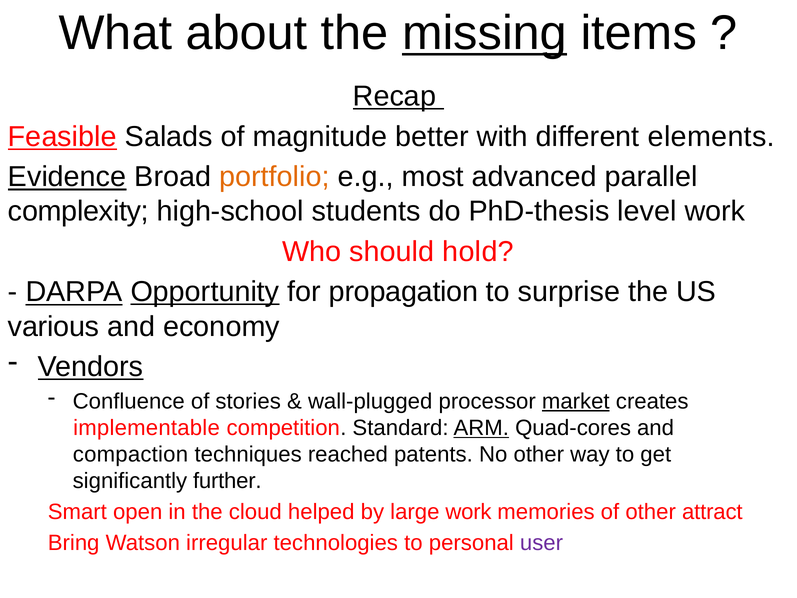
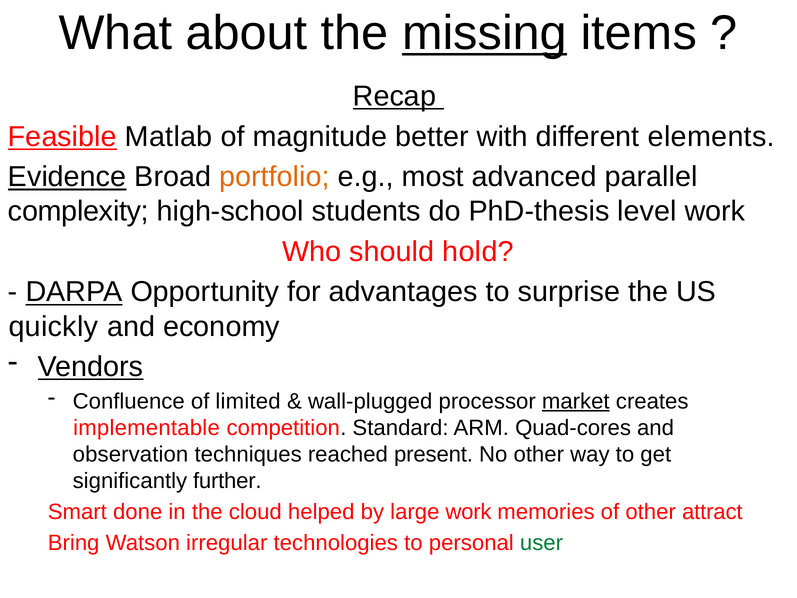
Salads: Salads -> Matlab
Opportunity underline: present -> none
propagation: propagation -> advantages
various: various -> quickly
stories: stories -> limited
ARM underline: present -> none
compaction: compaction -> observation
patents: patents -> present
open: open -> done
user colour: purple -> green
